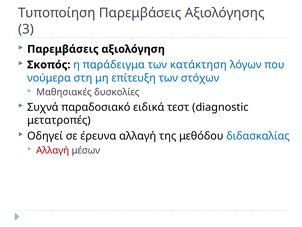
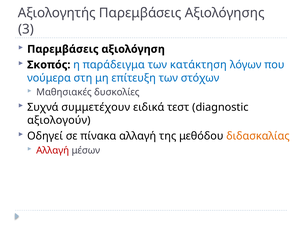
Τυποποίηση: Τυποποίηση -> Αξιολογητής
παραδοσιακό: παραδοσιακό -> συμμετέχουν
μετατροπές: μετατροπές -> αξιολογούν
έρευνα: έρευνα -> πίνακα
διδασκαλίας colour: blue -> orange
